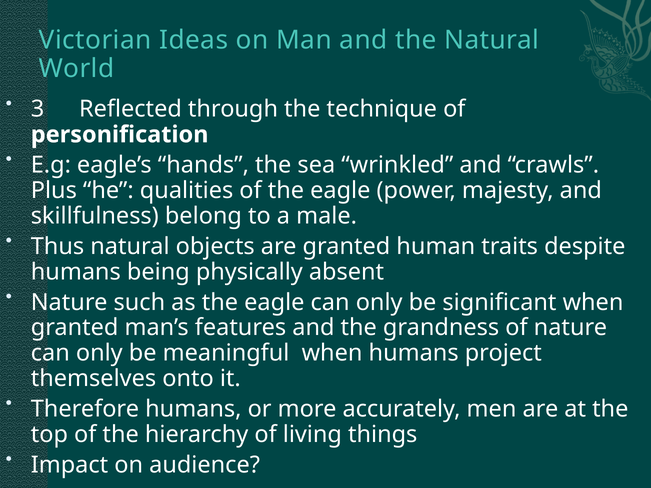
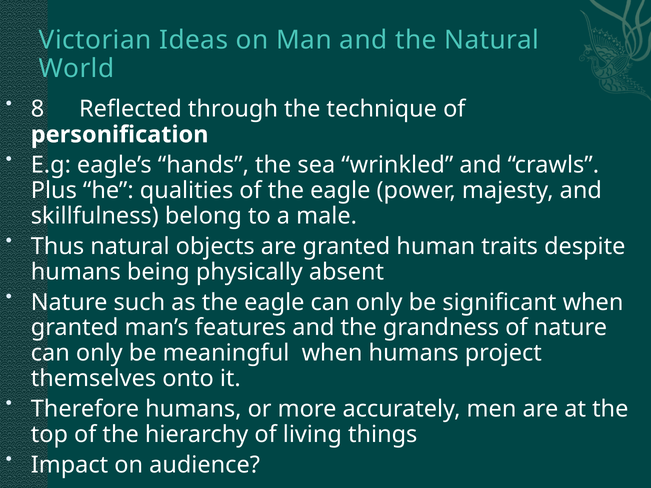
3: 3 -> 8
